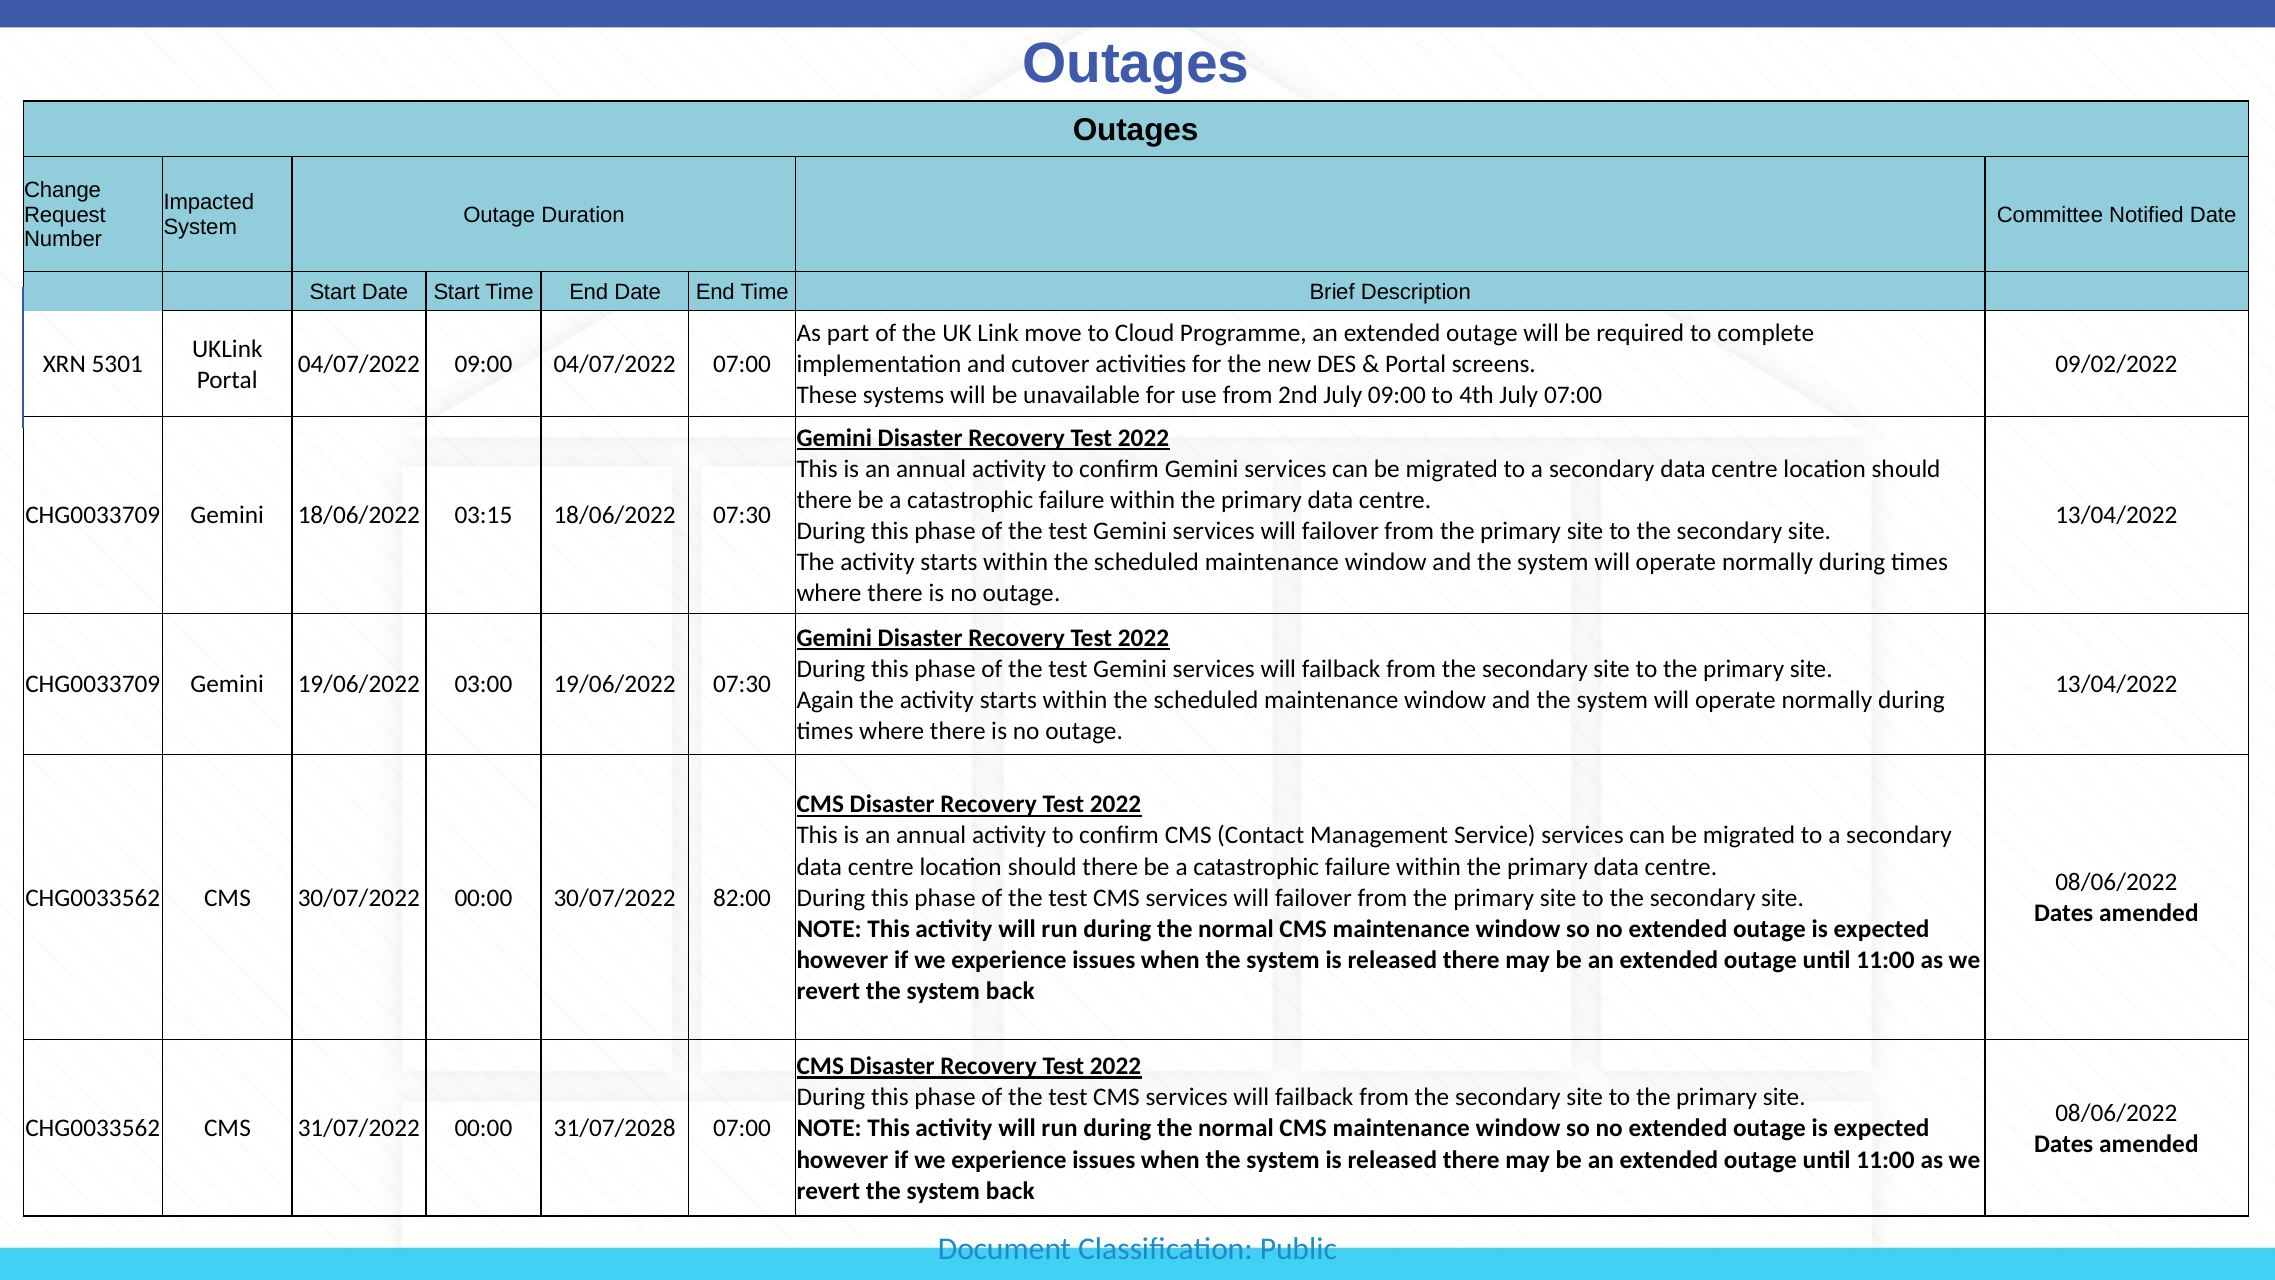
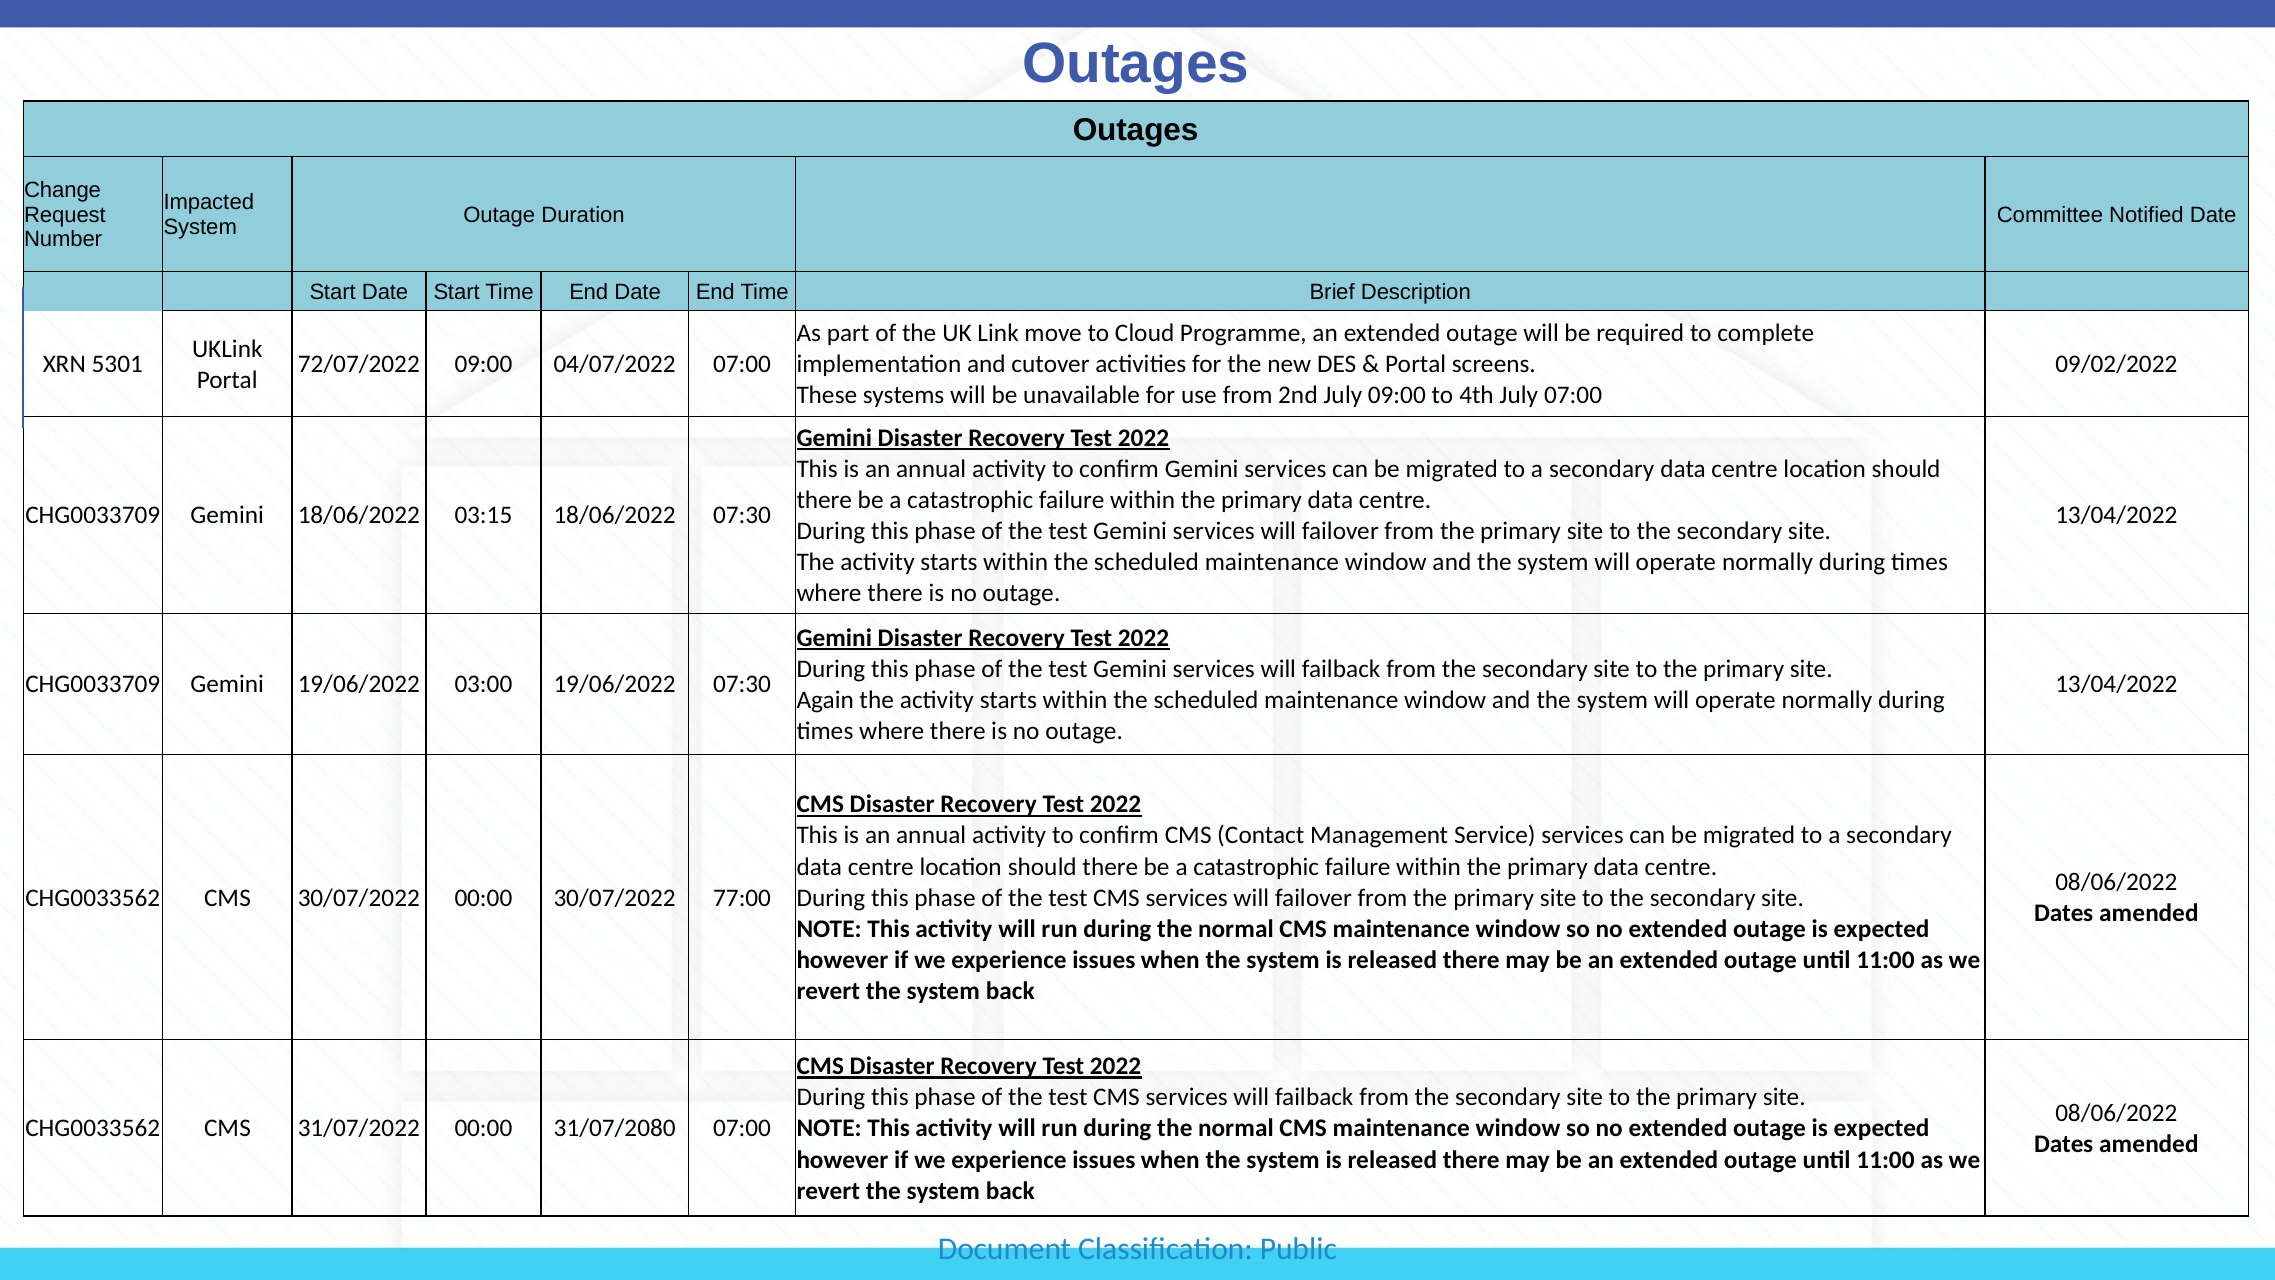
04/07/2022 at (359, 364): 04/07/2022 -> 72/07/2022
82:00: 82:00 -> 77:00
31/07/2028: 31/07/2028 -> 31/07/2080
